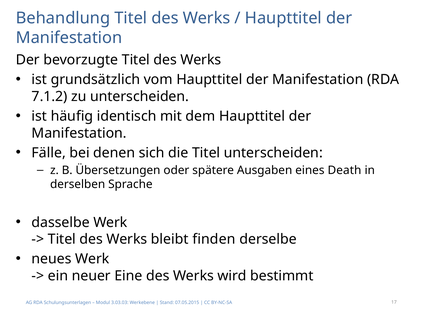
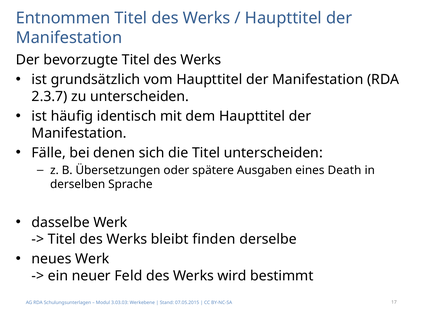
Behandlung: Behandlung -> Entnommen
7.1.2: 7.1.2 -> 2.3.7
Eine: Eine -> Feld
